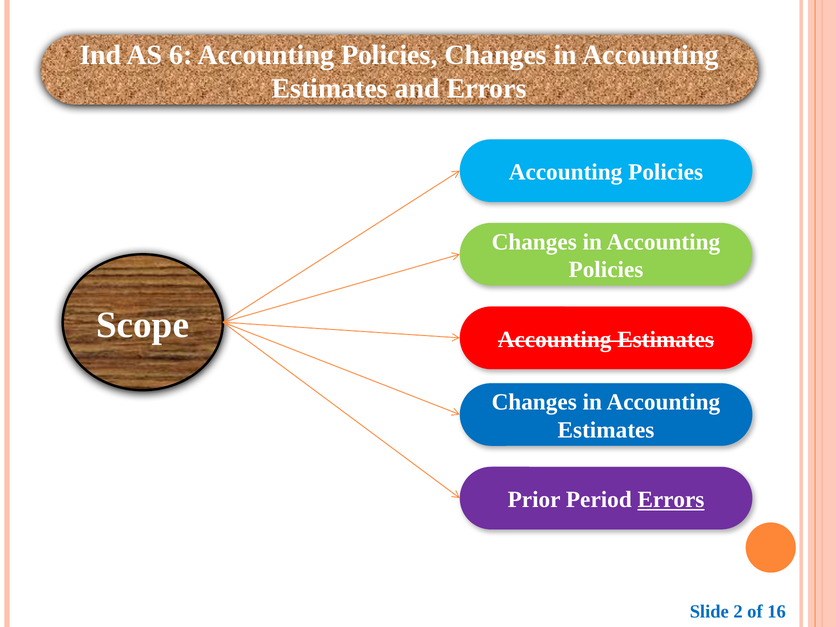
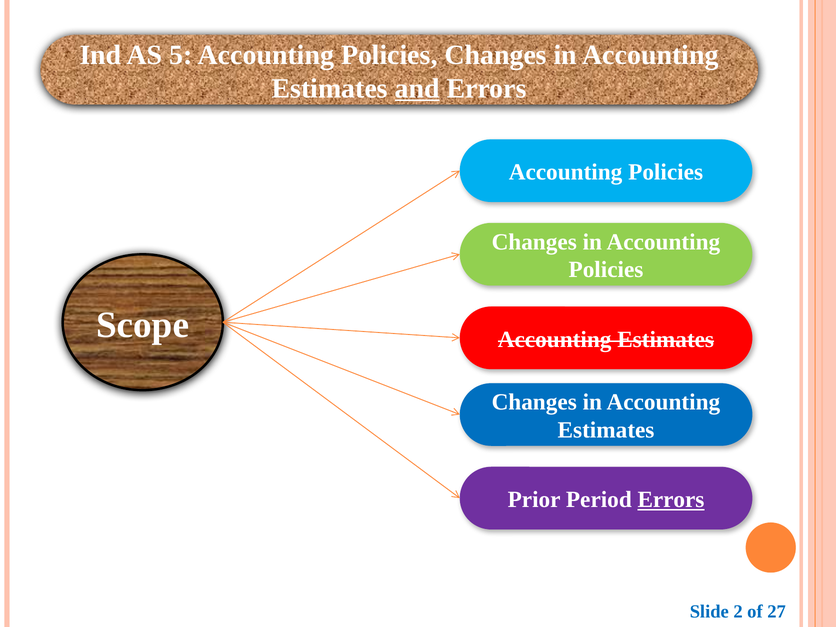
6: 6 -> 5
and underline: none -> present
16: 16 -> 27
